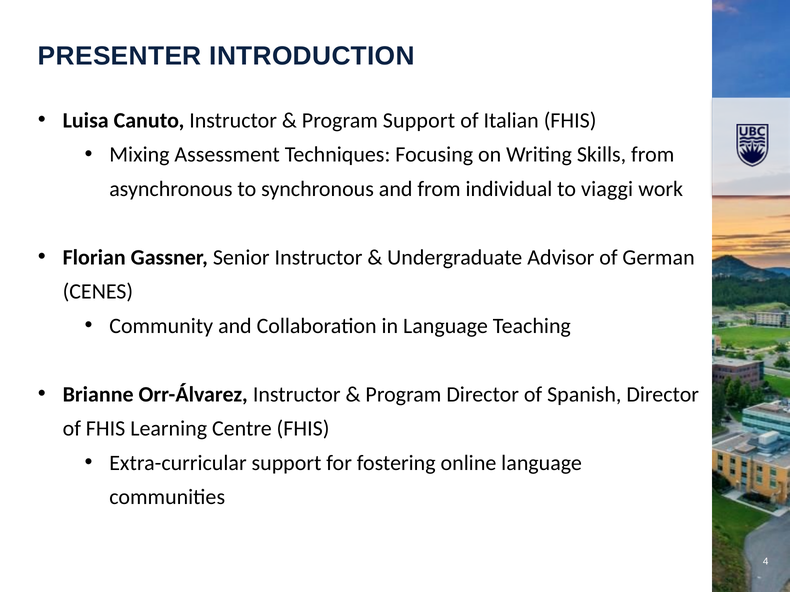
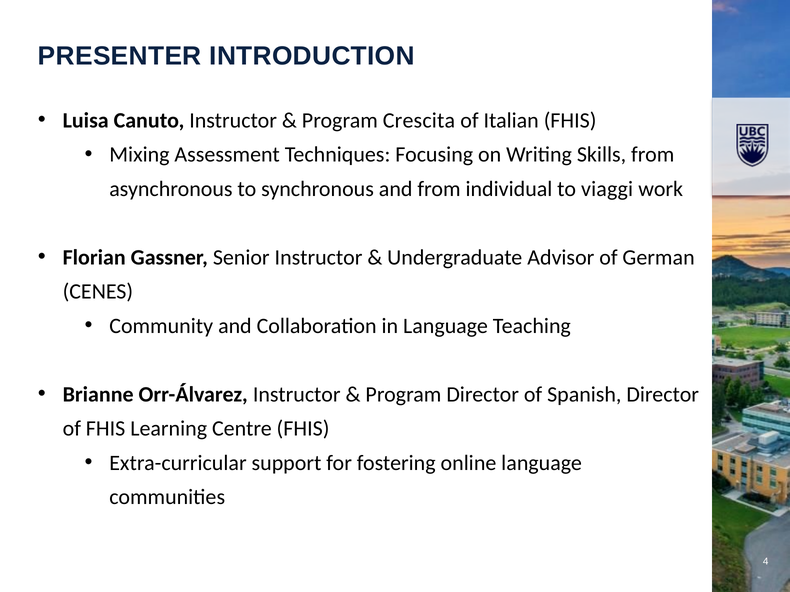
Program Support: Support -> Crescita
